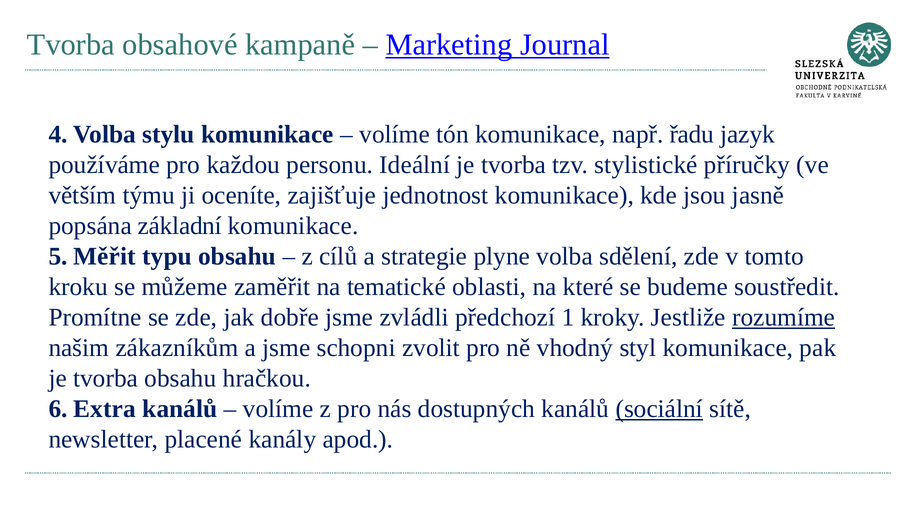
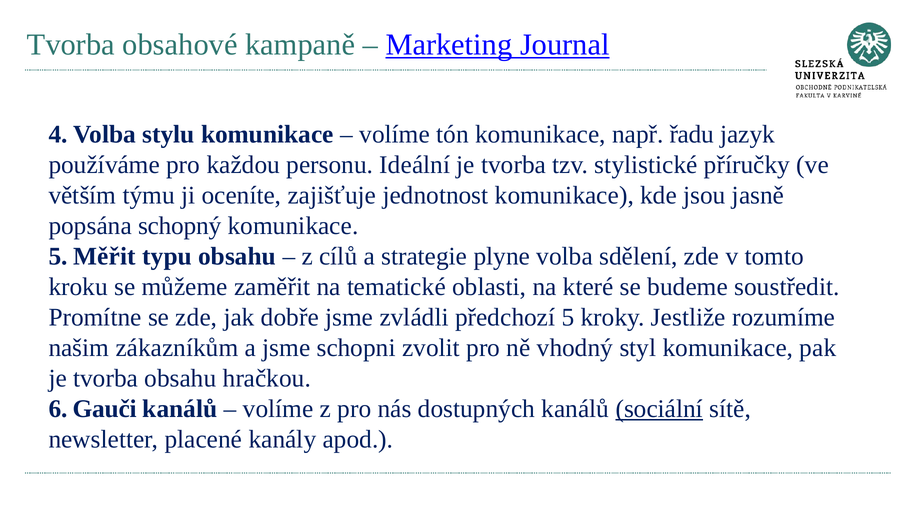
základní: základní -> schopný
předchozí 1: 1 -> 5
rozumíme underline: present -> none
Extra: Extra -> Gauči
